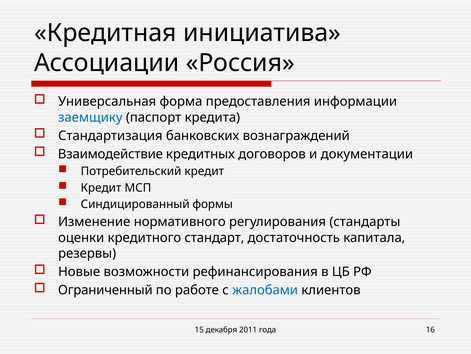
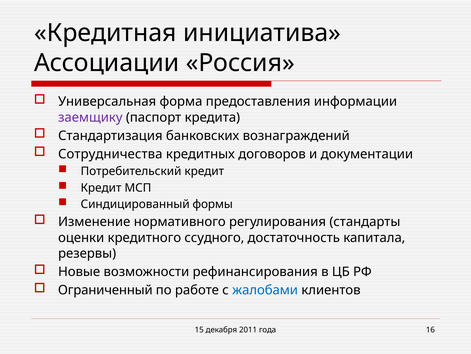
заемщику colour: blue -> purple
Взаимодействие: Взаимодействие -> Сотрудничества
стандарт: стандарт -> ссудного
